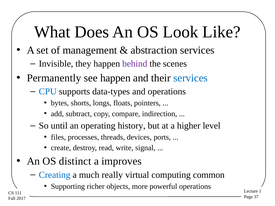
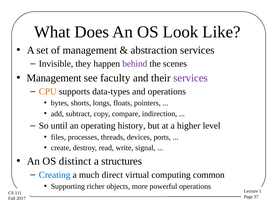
Permanently at (54, 78): Permanently -> Management
see happen: happen -> faculty
services at (191, 78) colour: blue -> purple
CPU colour: blue -> orange
improves: improves -> structures
really: really -> direct
